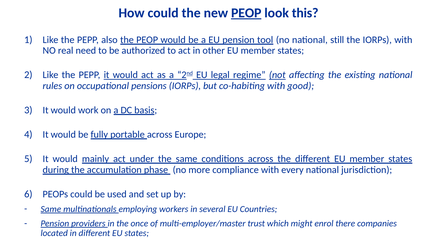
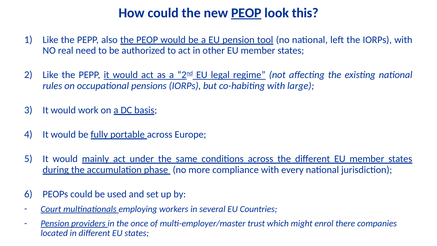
still: still -> left
not underline: present -> none
good: good -> large
Same at (51, 209): Same -> Court
